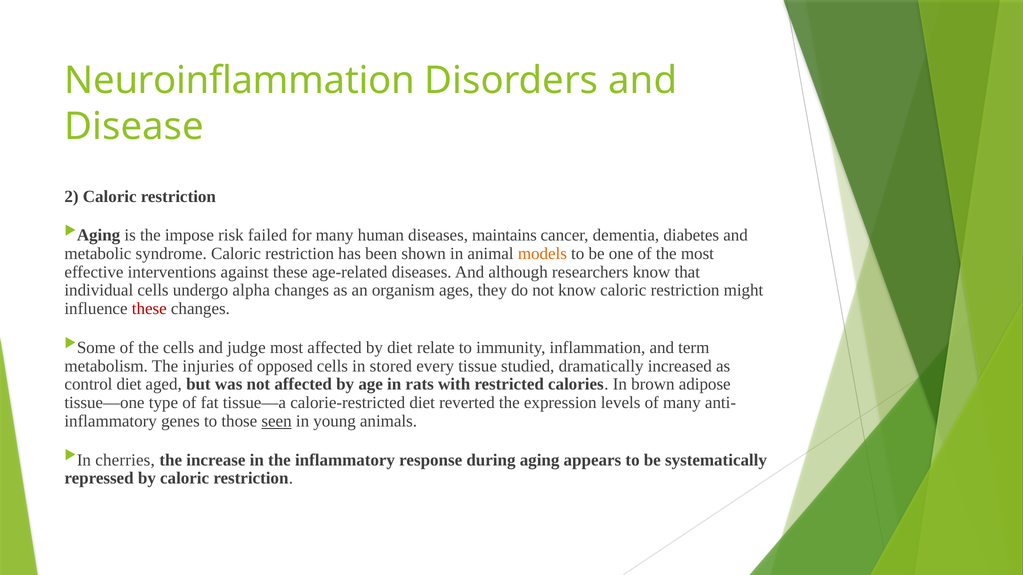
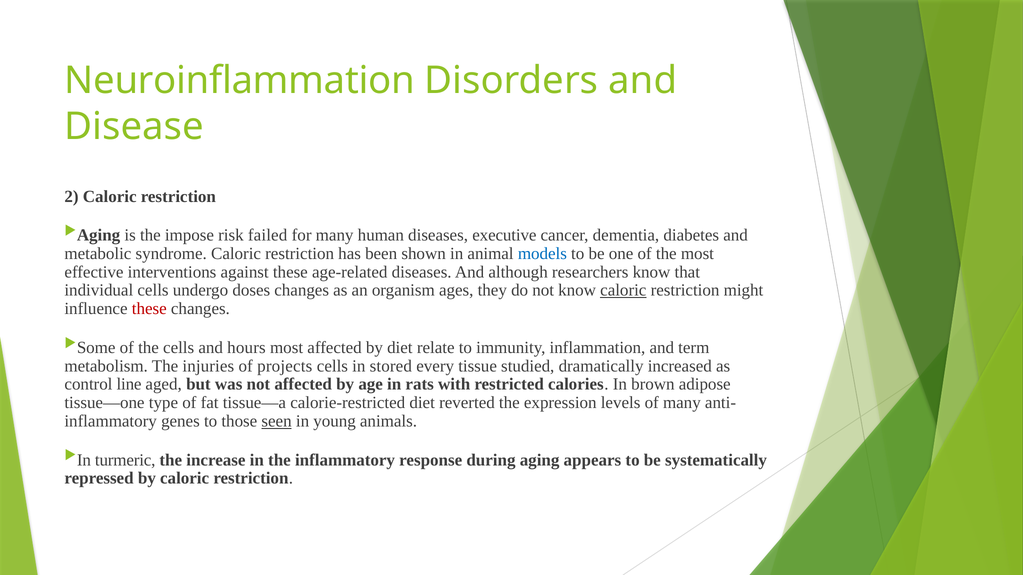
maintains: maintains -> executive
models colour: orange -> blue
alpha: alpha -> doses
caloric at (623, 291) underline: none -> present
judge: judge -> hours
opposed: opposed -> projects
control diet: diet -> line
cherries: cherries -> turmeric
